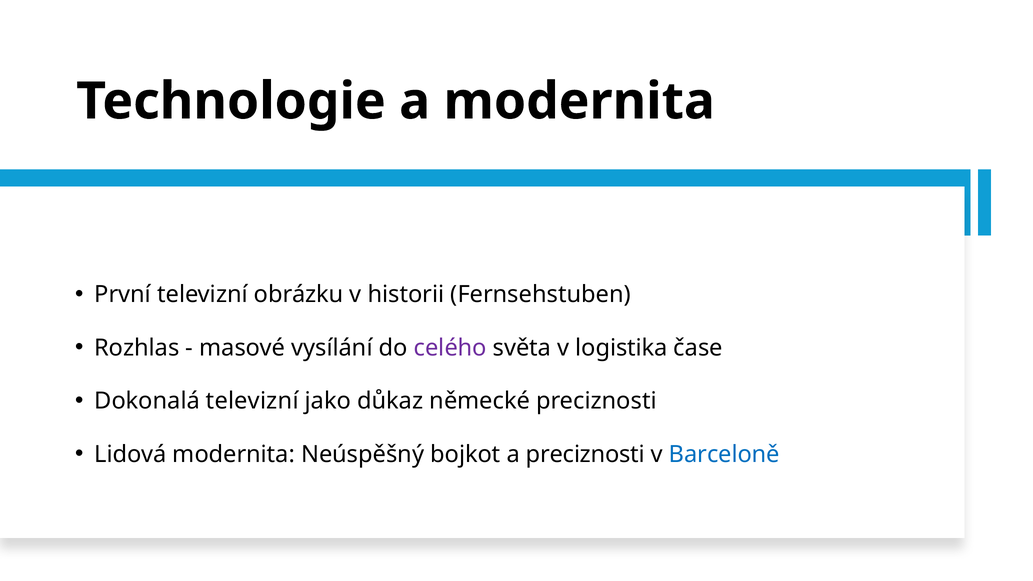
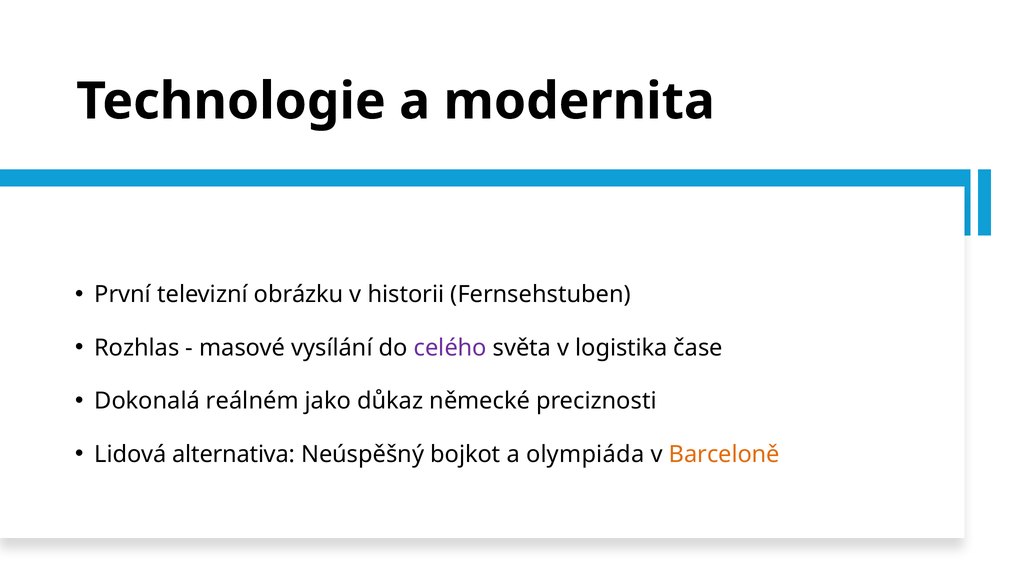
Dokonalá televizní: televizní -> reálném
Lidová modernita: modernita -> alternativa
a preciznosti: preciznosti -> olympiáda
Barceloně colour: blue -> orange
